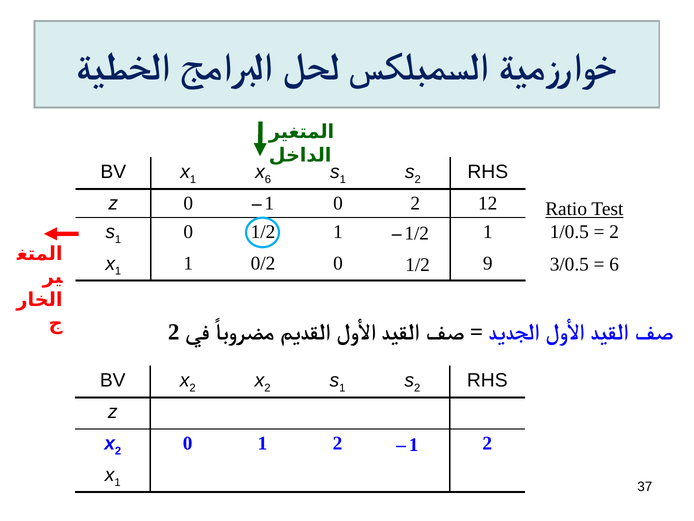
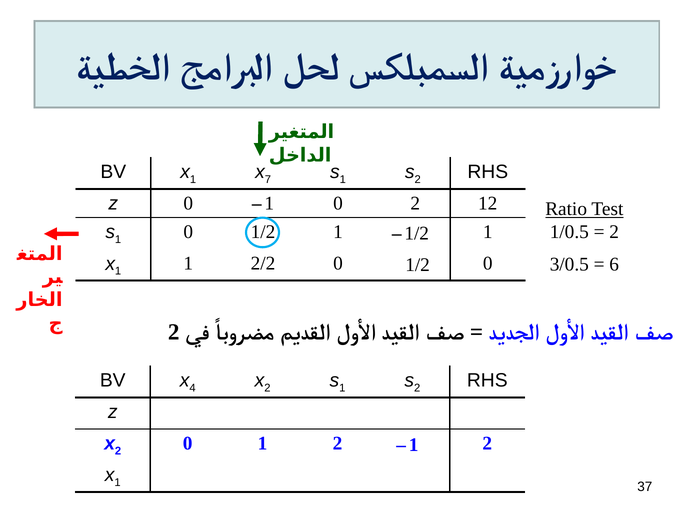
6 at (268, 179): 6 -> 7
0/2: 0/2 -> 2/2
1/2 9: 9 -> 0
2 at (193, 388): 2 -> 4
